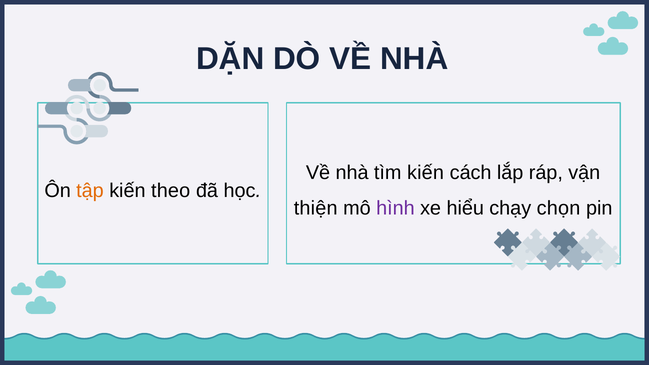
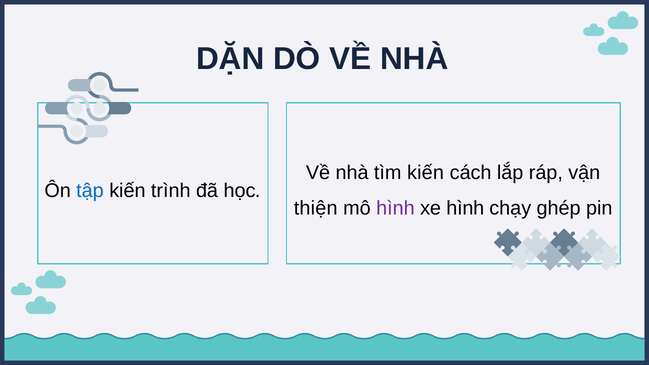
tập colour: orange -> blue
theo: theo -> trình
xe hiểu: hiểu -> hình
chọn: chọn -> ghép
